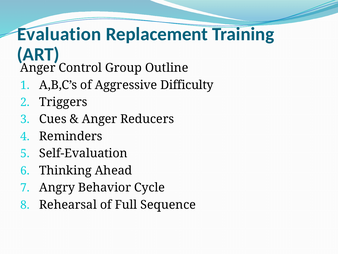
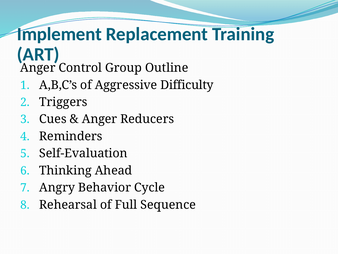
Evaluation: Evaluation -> Implement
